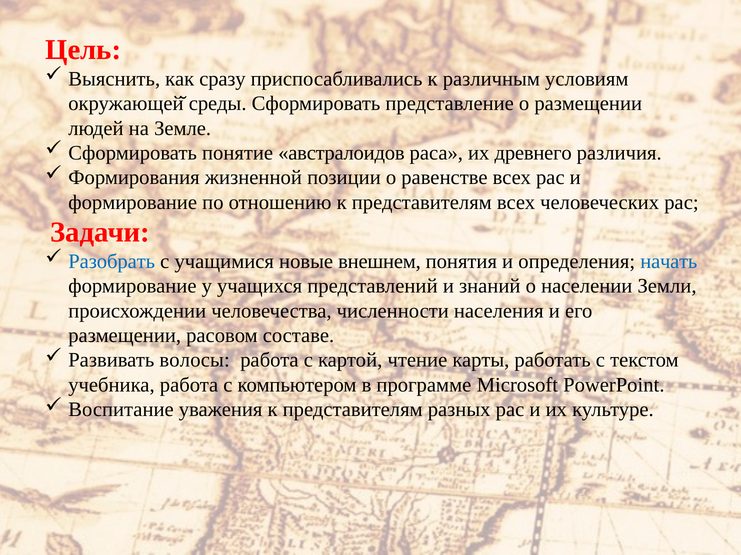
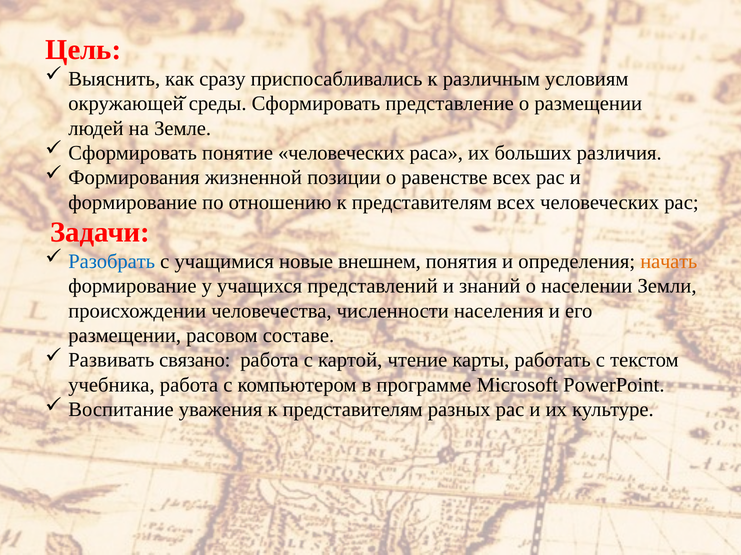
понятие австралоидов: австралоидов -> человеческих
древнего: древнего -> больших
начать colour: blue -> orange
волосы: волосы -> связано
